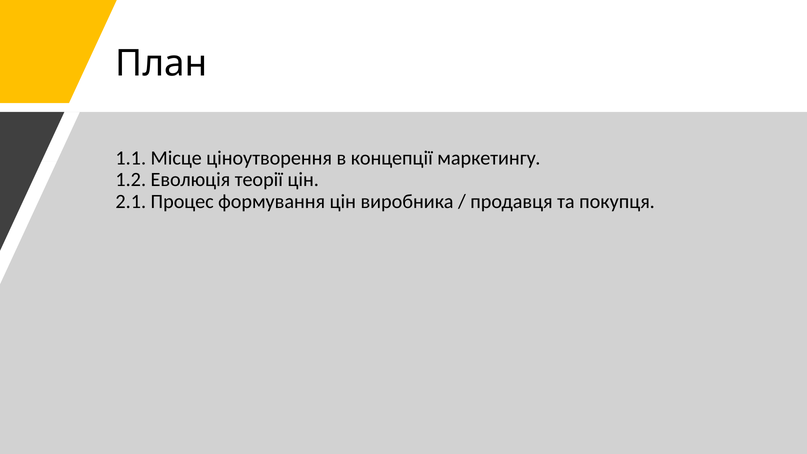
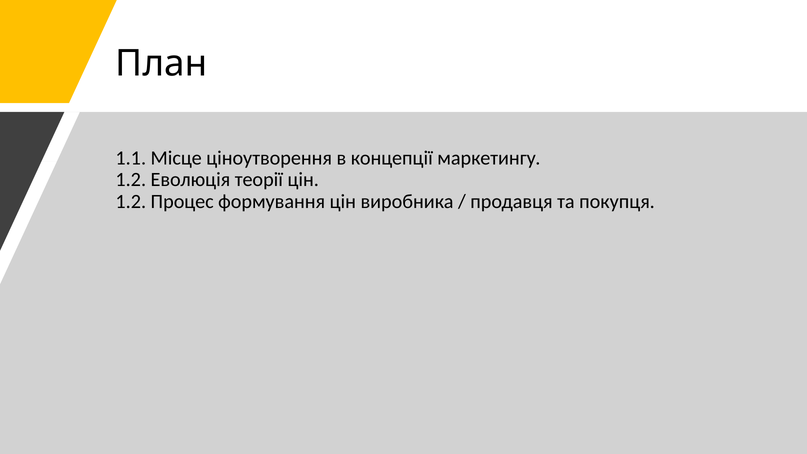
2.1 at (131, 201): 2.1 -> 1.2
